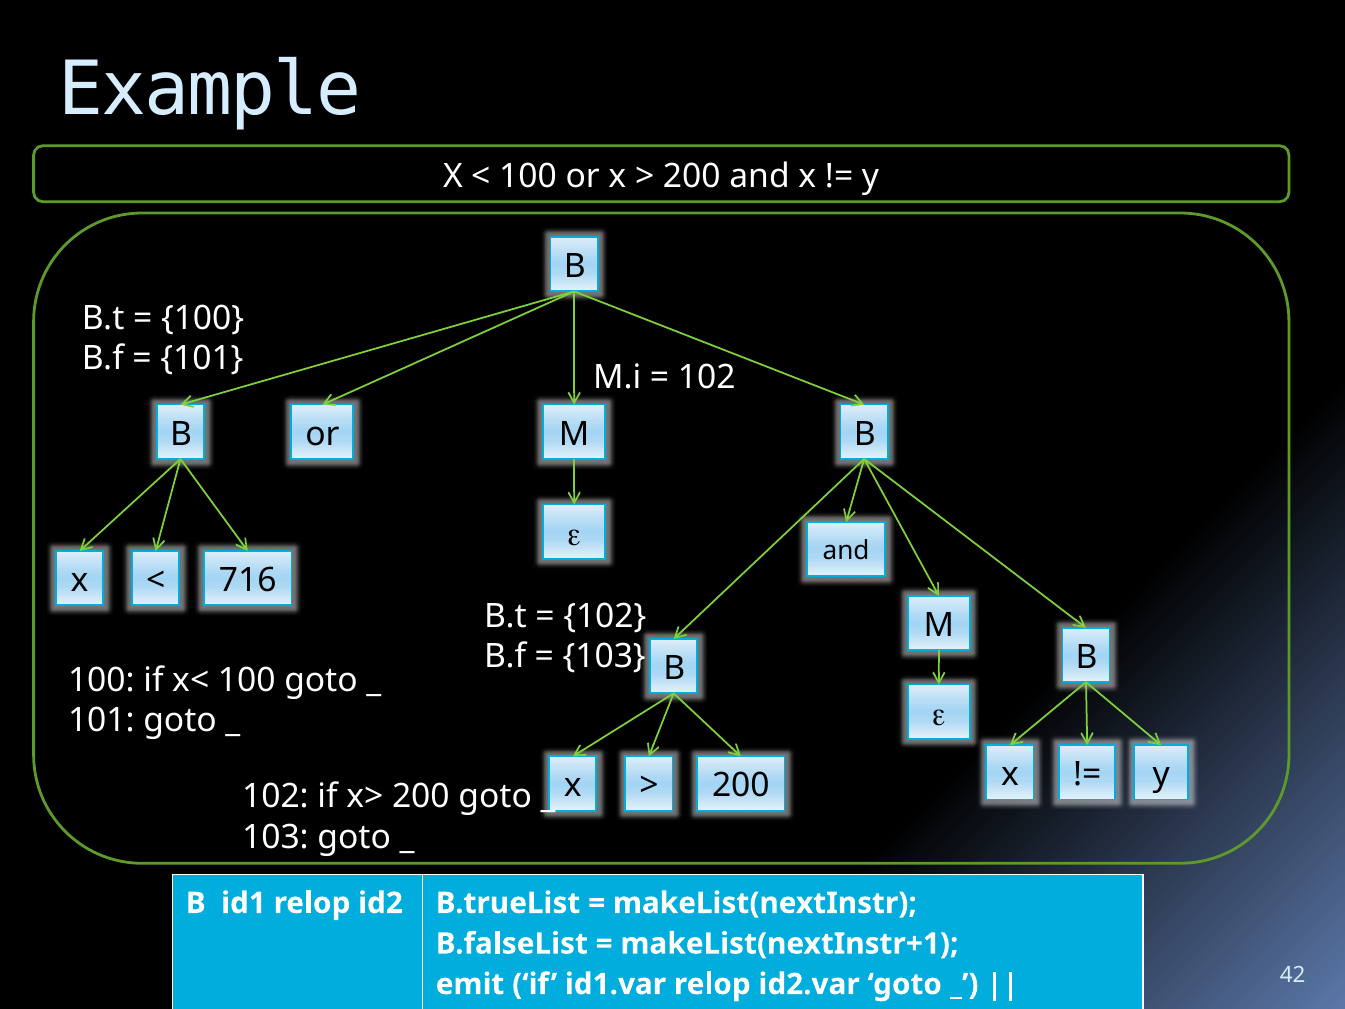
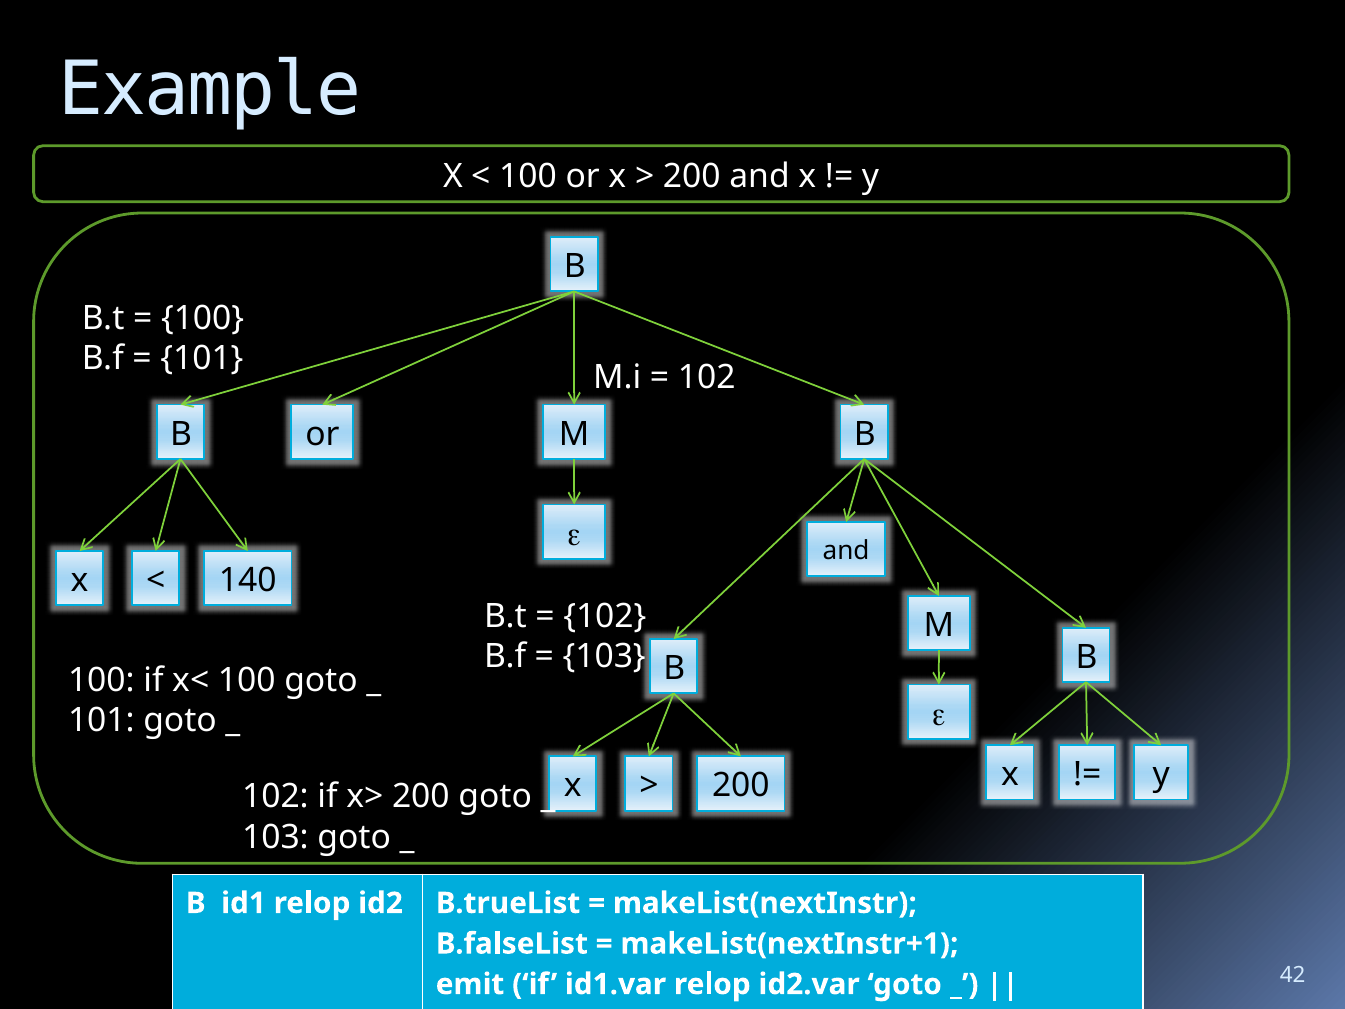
716: 716 -> 140
